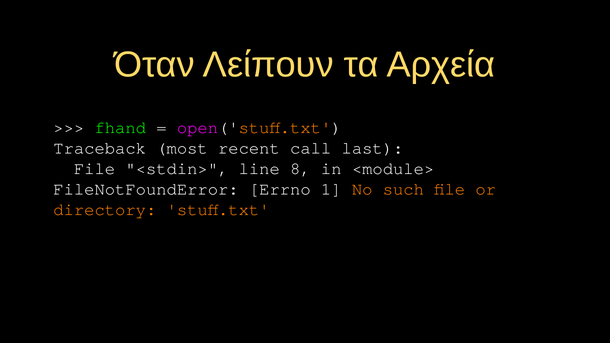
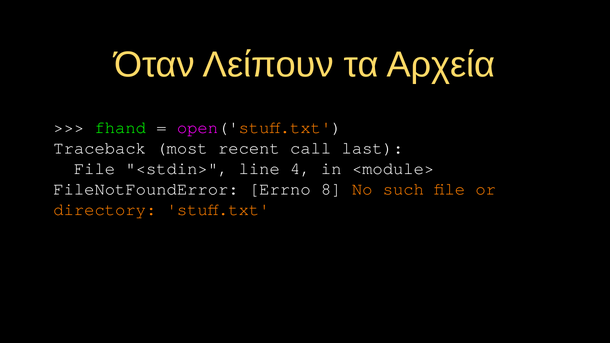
8: 8 -> 4
1: 1 -> 8
